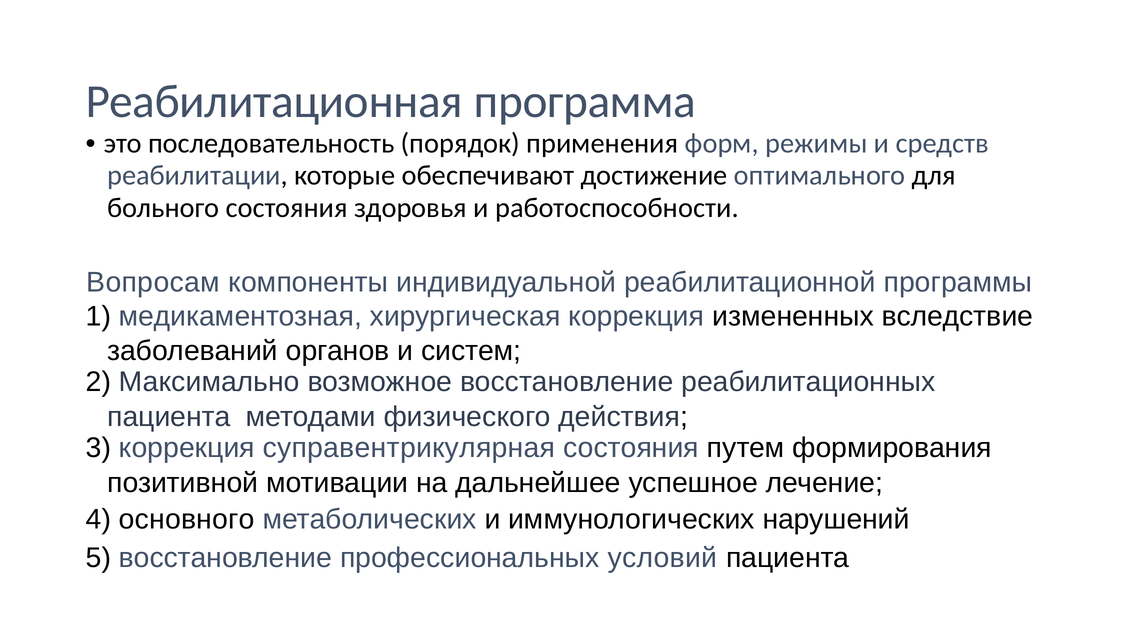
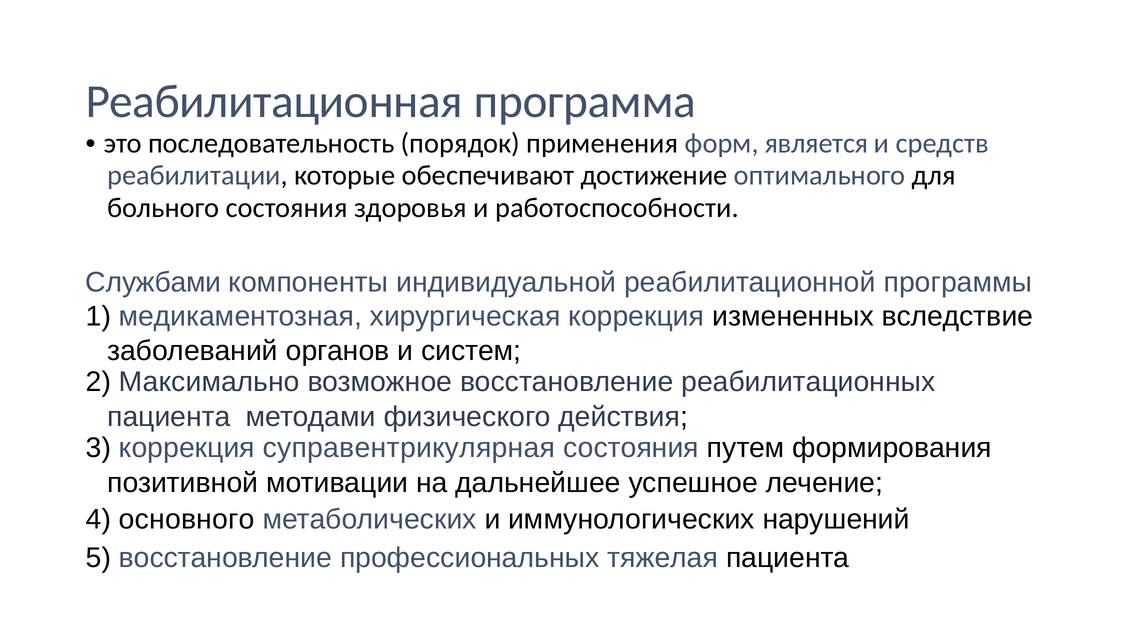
режимы: режимы -> является
Вопросам: Вопросам -> Службами
условий: условий -> тяжелая
